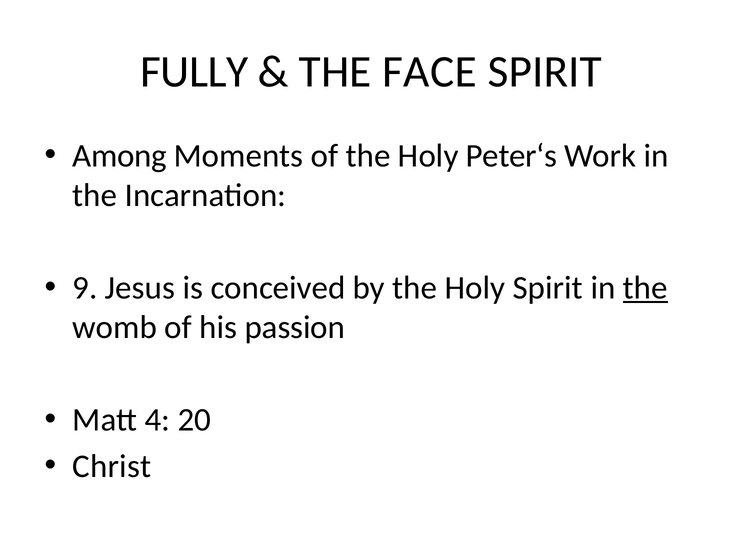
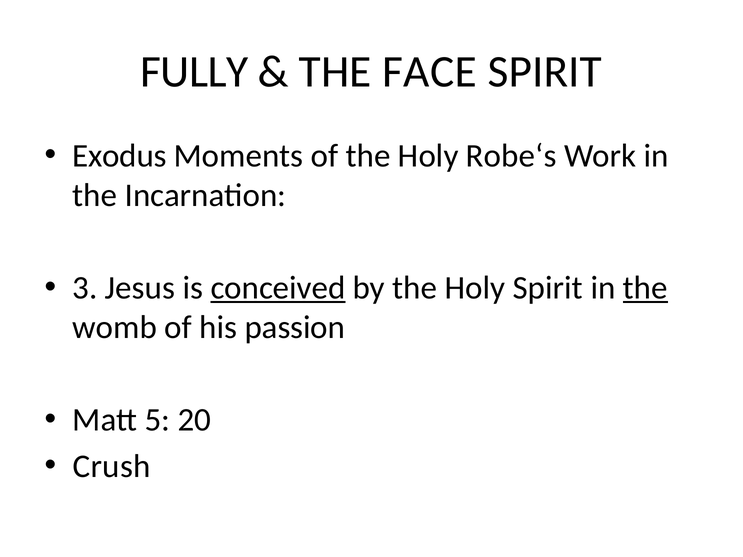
Among: Among -> Exodus
Peter‘s: Peter‘s -> Robe‘s
9: 9 -> 3
conceived underline: none -> present
4: 4 -> 5
Christ: Christ -> Crush
